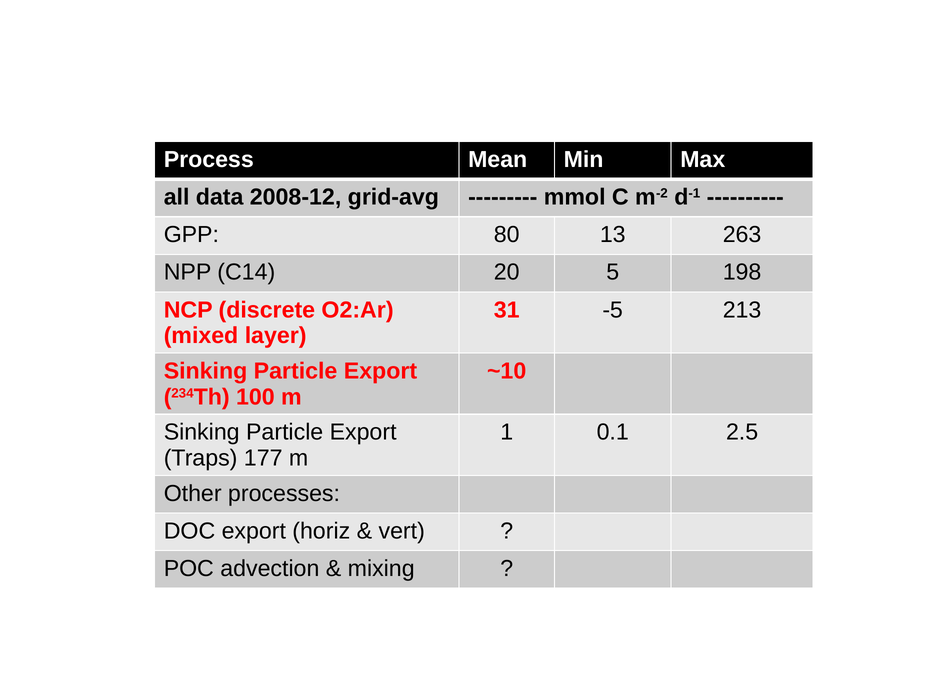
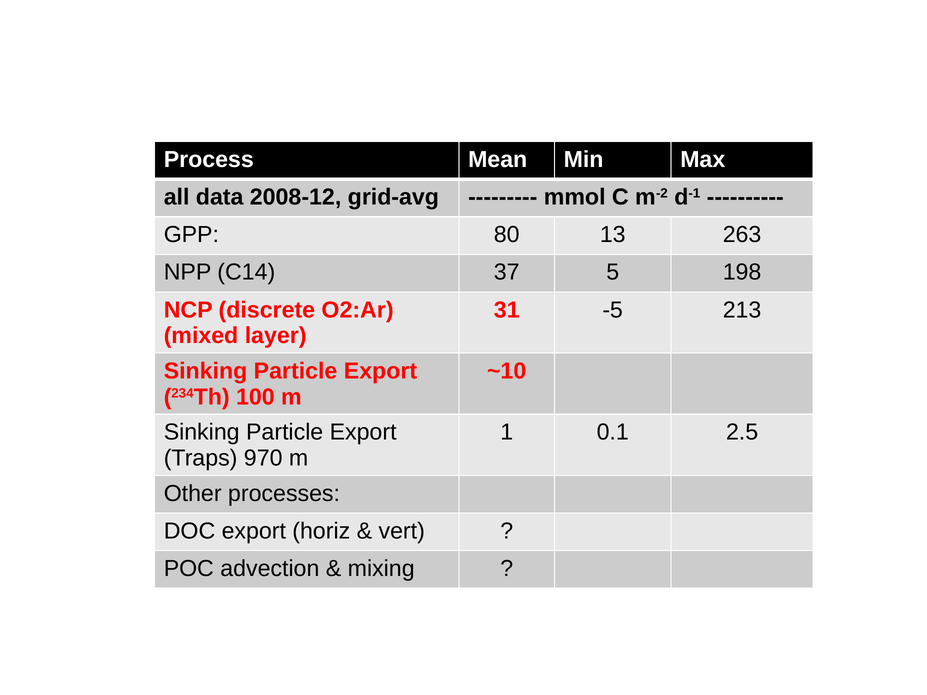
20: 20 -> 37
177: 177 -> 970
